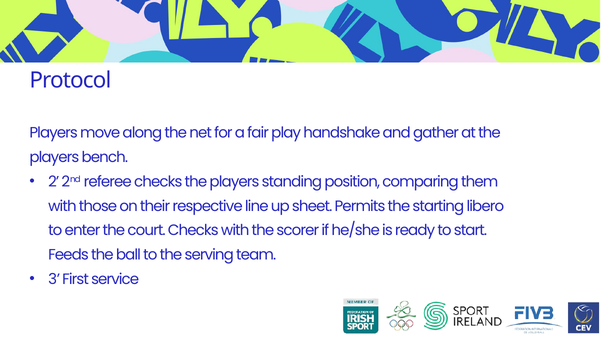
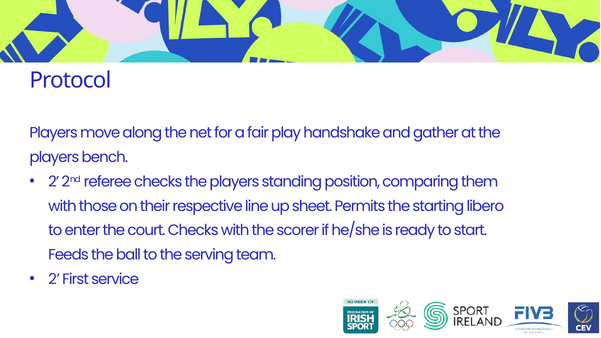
3 at (54, 279): 3 -> 2
